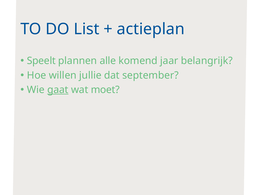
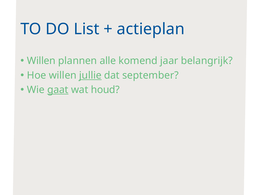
Speelt at (41, 61): Speelt -> Willen
jullie underline: none -> present
moet: moet -> houd
